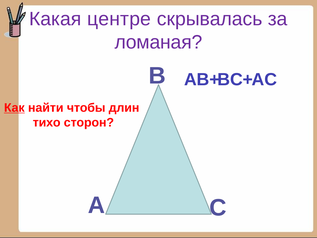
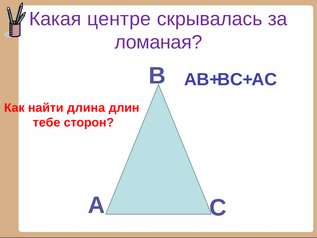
Как underline: present -> none
чтобы: чтобы -> длина
тихо: тихо -> тебе
